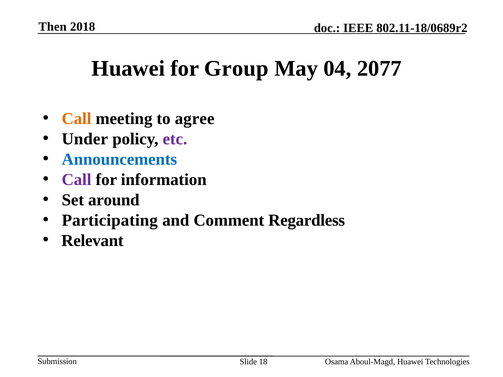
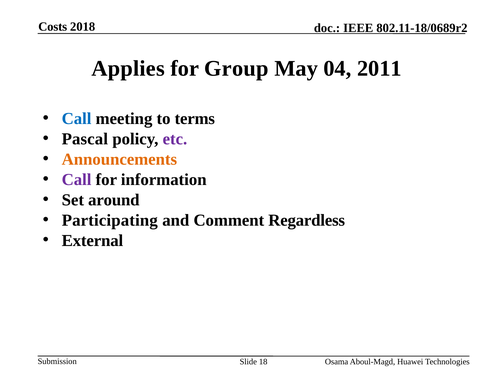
Then: Then -> Costs
Huawei at (128, 69): Huawei -> Applies
2077: 2077 -> 2011
Call at (77, 119) colour: orange -> blue
agree: agree -> terms
Under: Under -> Pascal
Announcements colour: blue -> orange
Relevant: Relevant -> External
